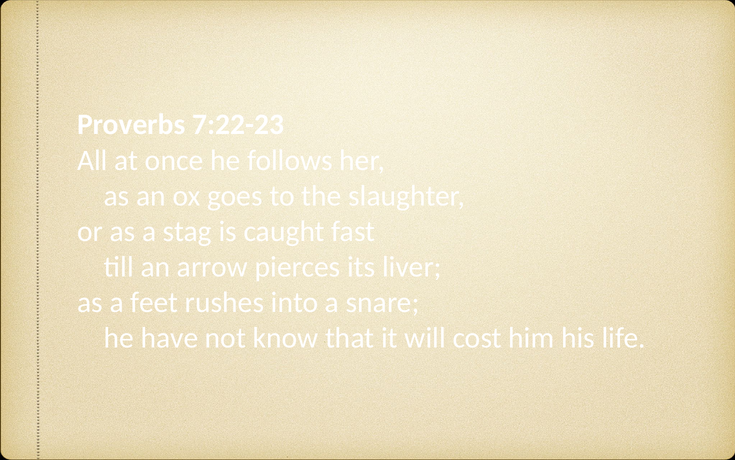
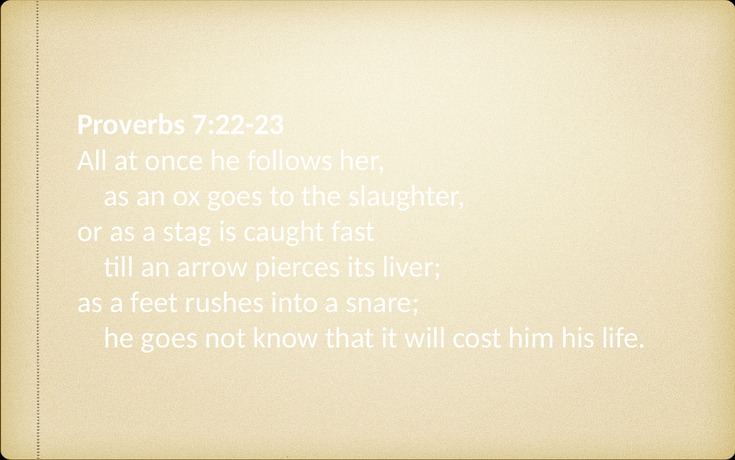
he have: have -> goes
